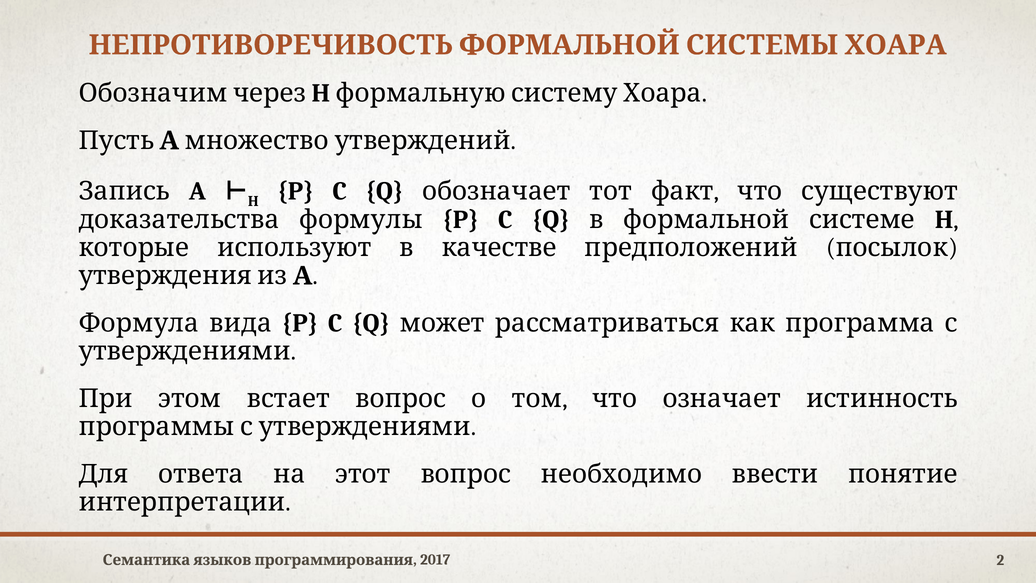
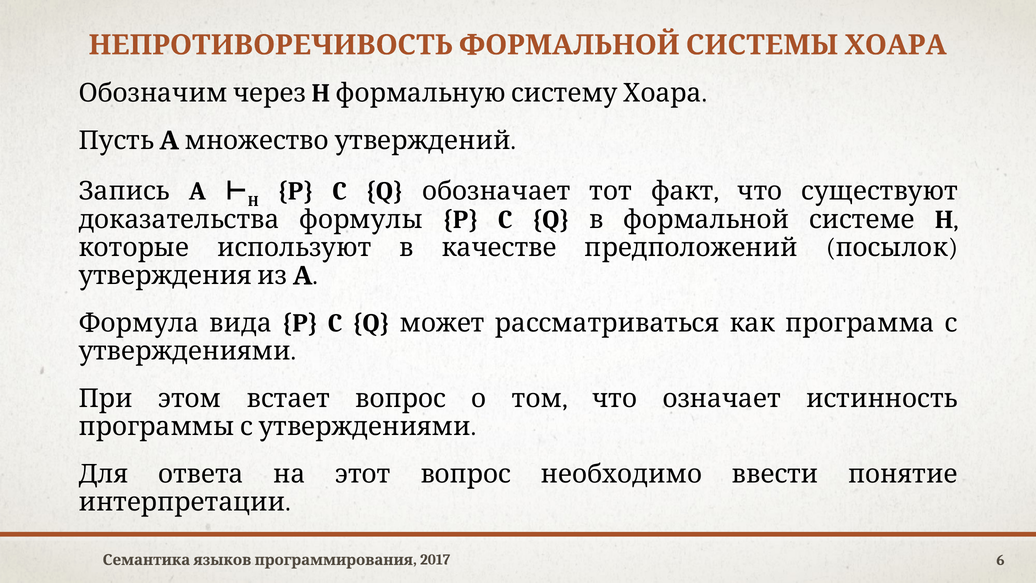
2: 2 -> 6
